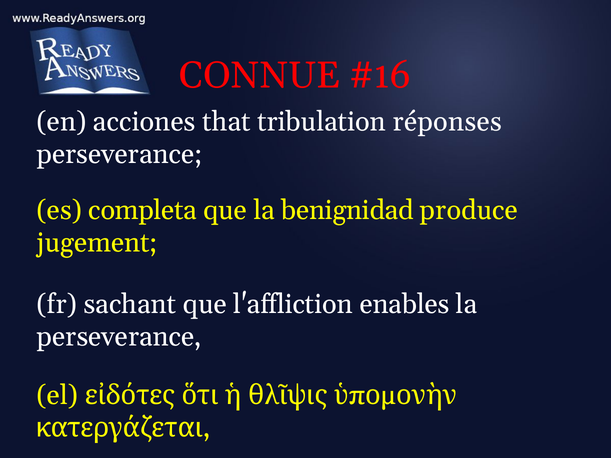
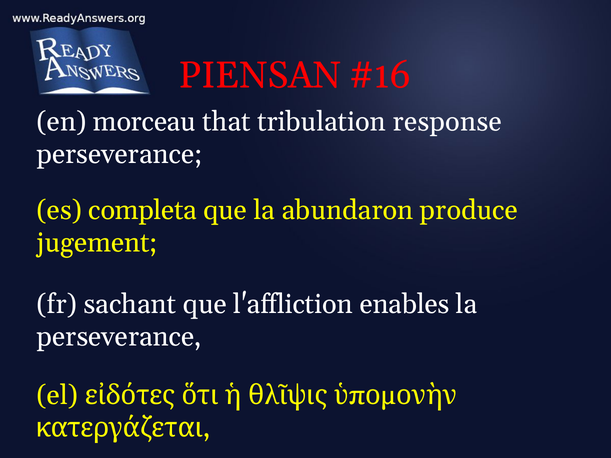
CONNUE: CONNUE -> PIENSAN
acciones: acciones -> morceau
réponses: réponses -> response
benignidad: benignidad -> abundaron
